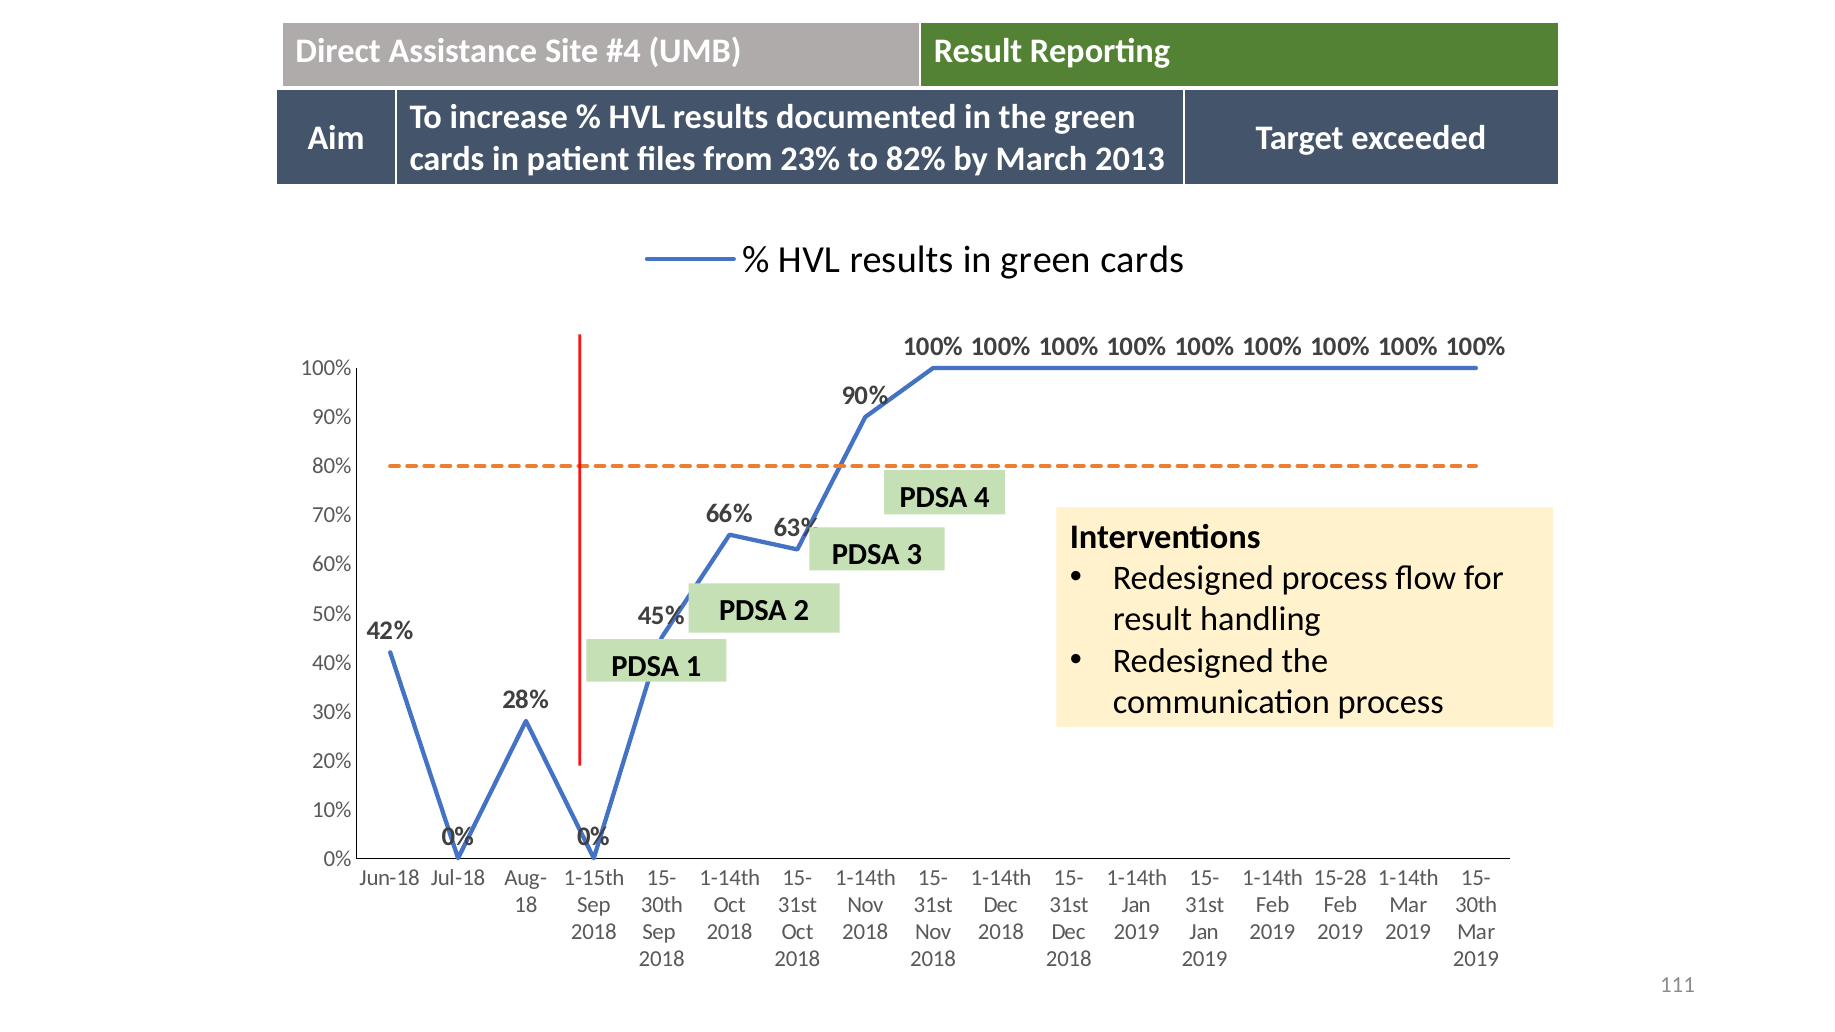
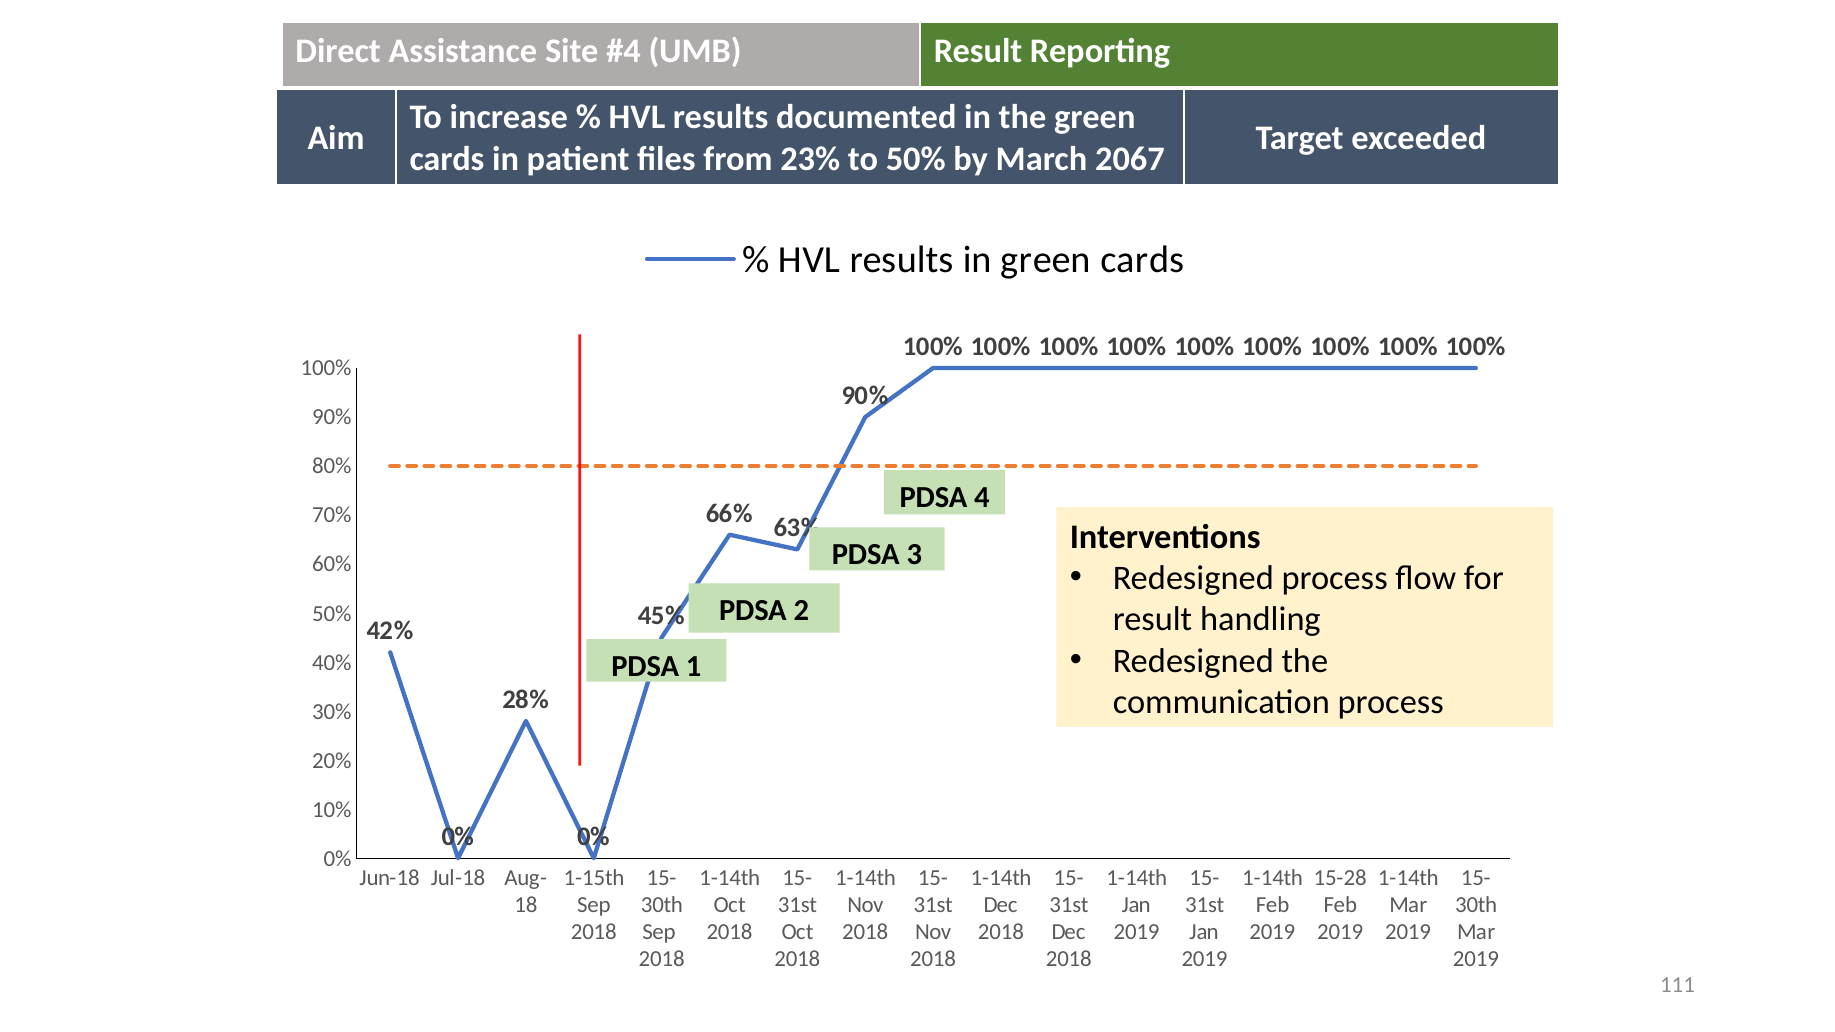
to 82%: 82% -> 50%
2013: 2013 -> 2067
